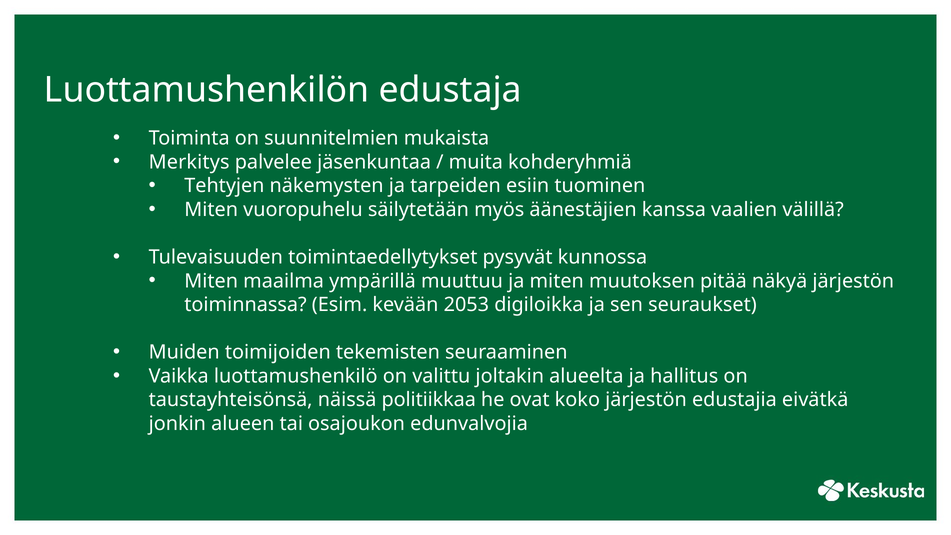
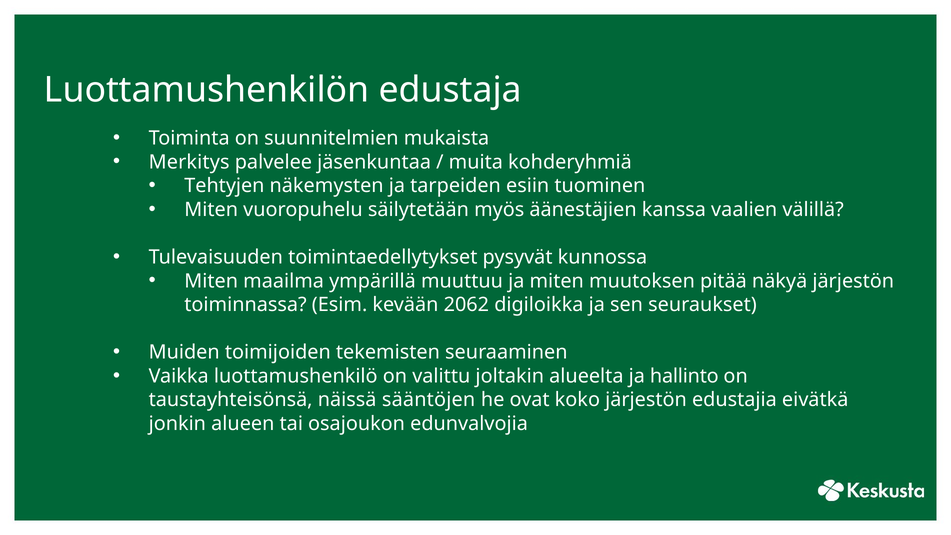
2053: 2053 -> 2062
hallitus: hallitus -> hallinto
politiikkaa: politiikkaa -> sääntöjen
